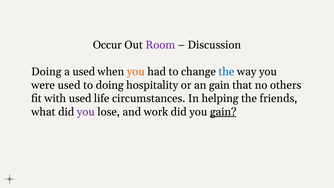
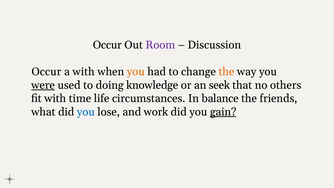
Doing at (46, 72): Doing -> Occur
a used: used -> with
the at (226, 72) colour: blue -> orange
were underline: none -> present
hospitality: hospitality -> knowledge
an gain: gain -> seek
with used: used -> time
helping: helping -> balance
you at (86, 112) colour: purple -> blue
